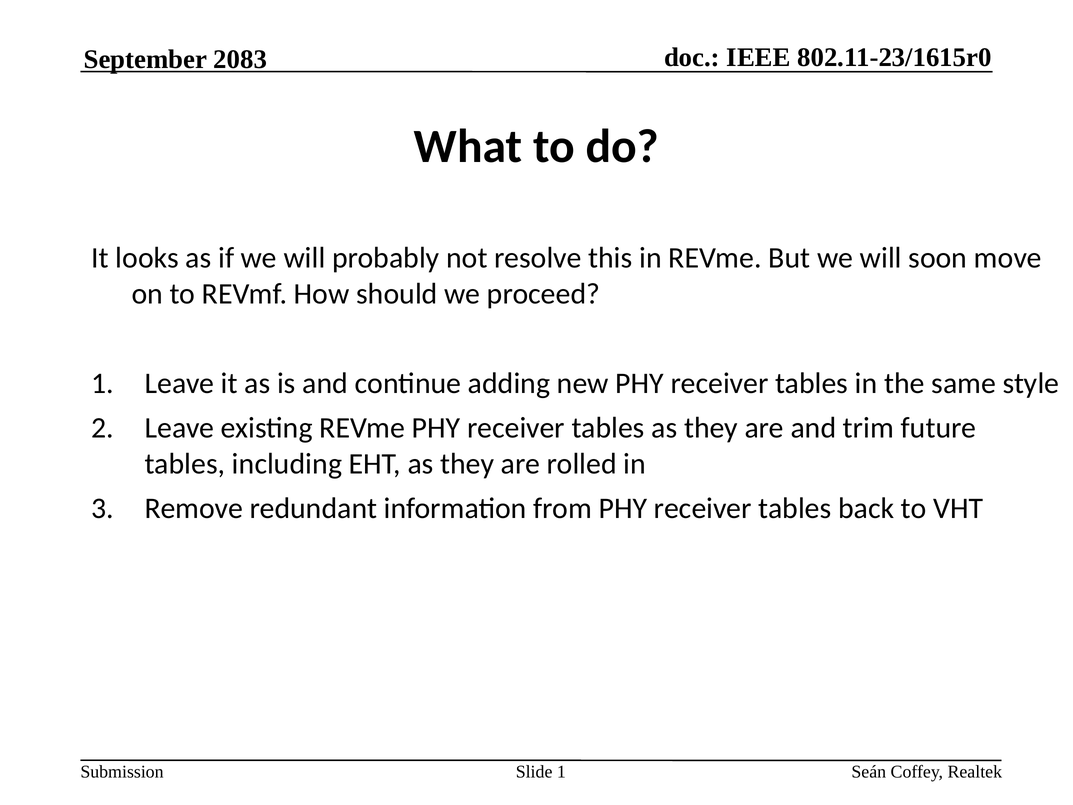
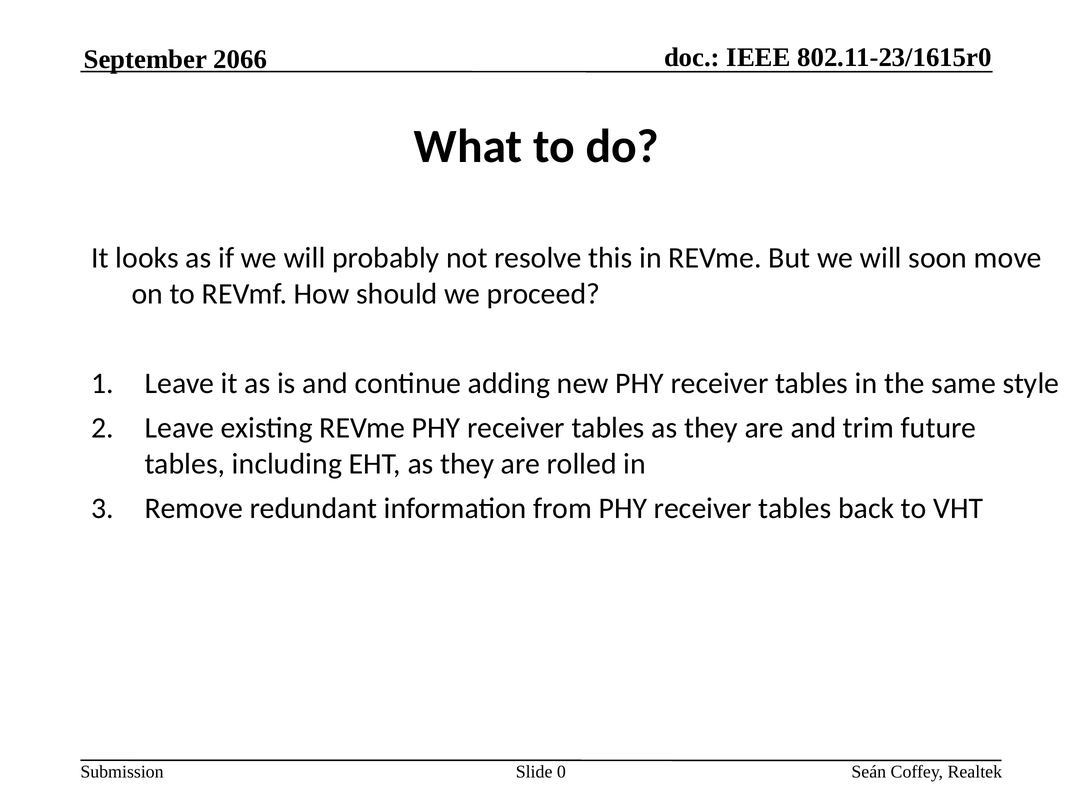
2083: 2083 -> 2066
Slide 1: 1 -> 0
